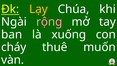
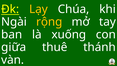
rộng colour: pink -> yellow
cháy: cháy -> giữa
muốn: muốn -> thánh
